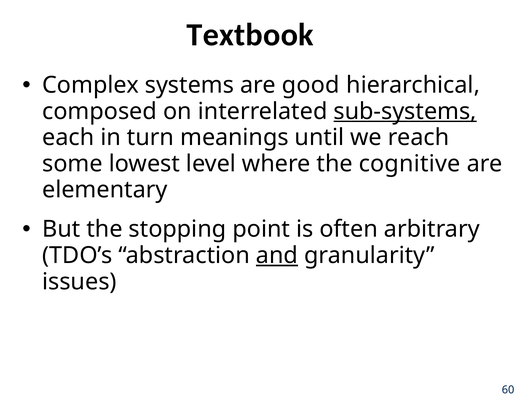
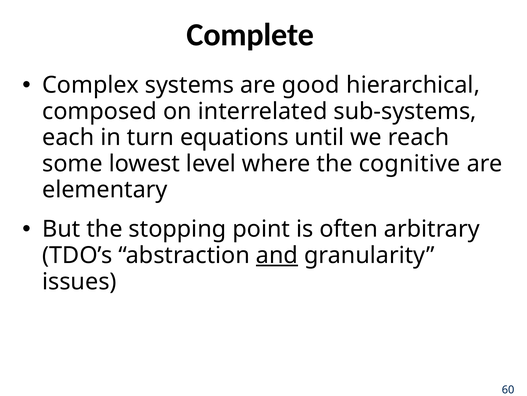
Textbook: Textbook -> Complete
sub-systems underline: present -> none
meanings: meanings -> equations
